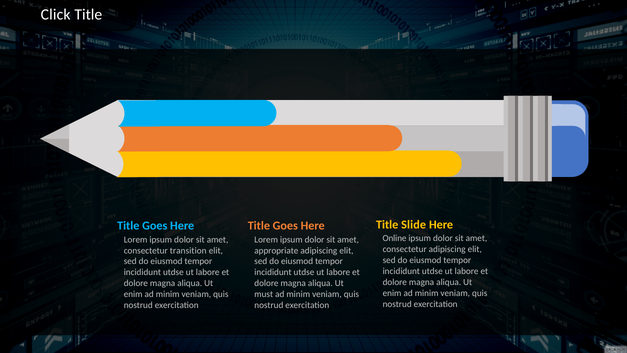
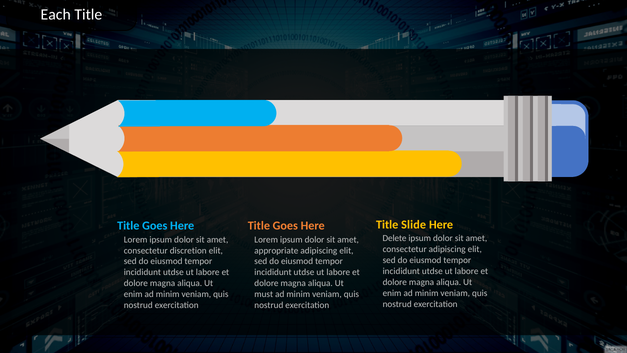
Click: Click -> Each
Online: Online -> Delete
transition: transition -> discretion
